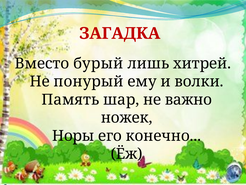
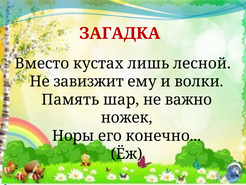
бурый: бурый -> кустах
хитрей: хитрей -> лесной
понурый: понурый -> завизжит
